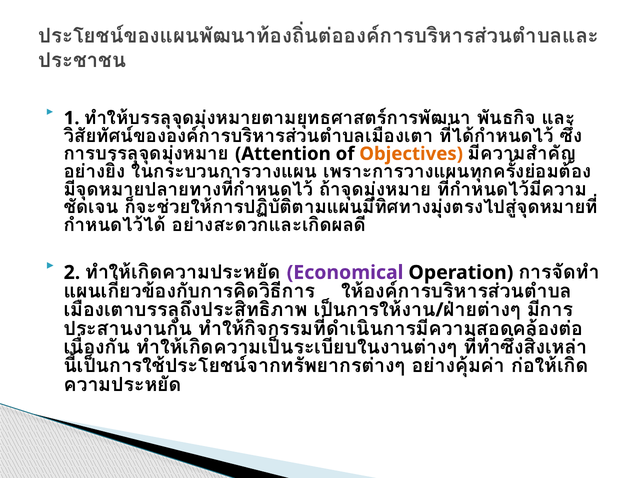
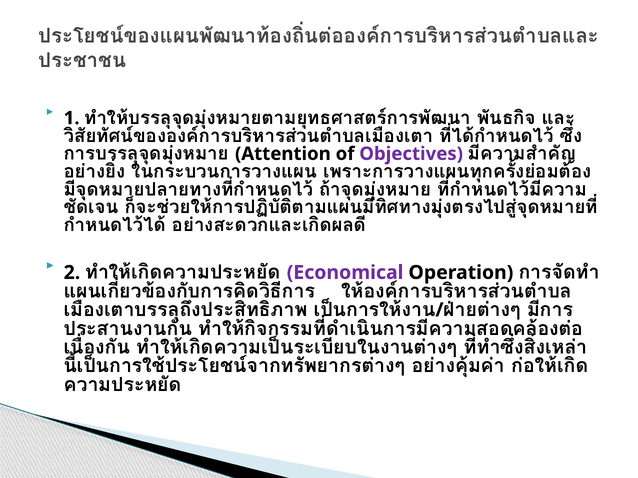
Objectives colour: orange -> purple
